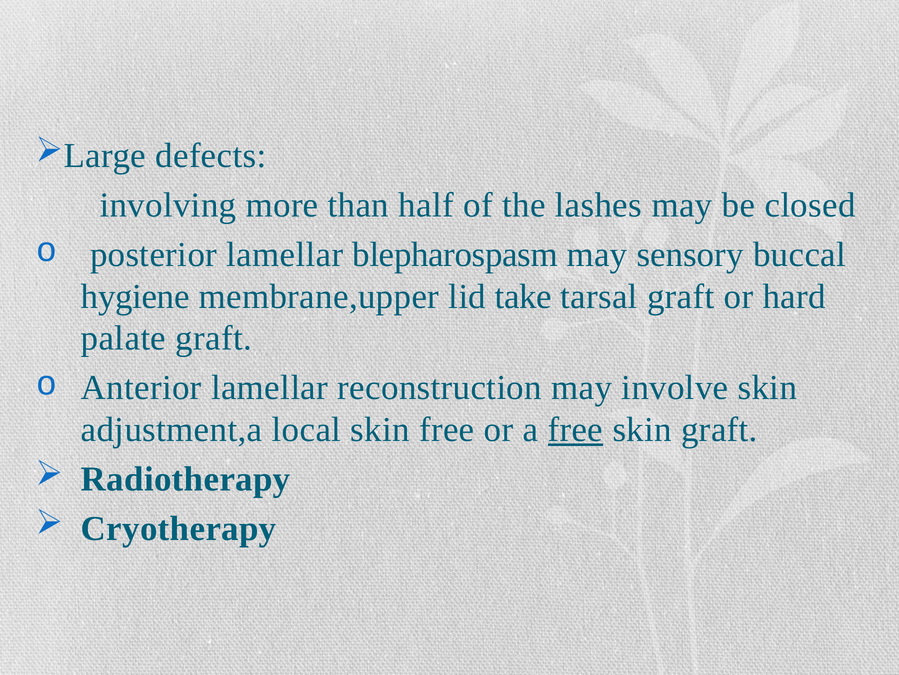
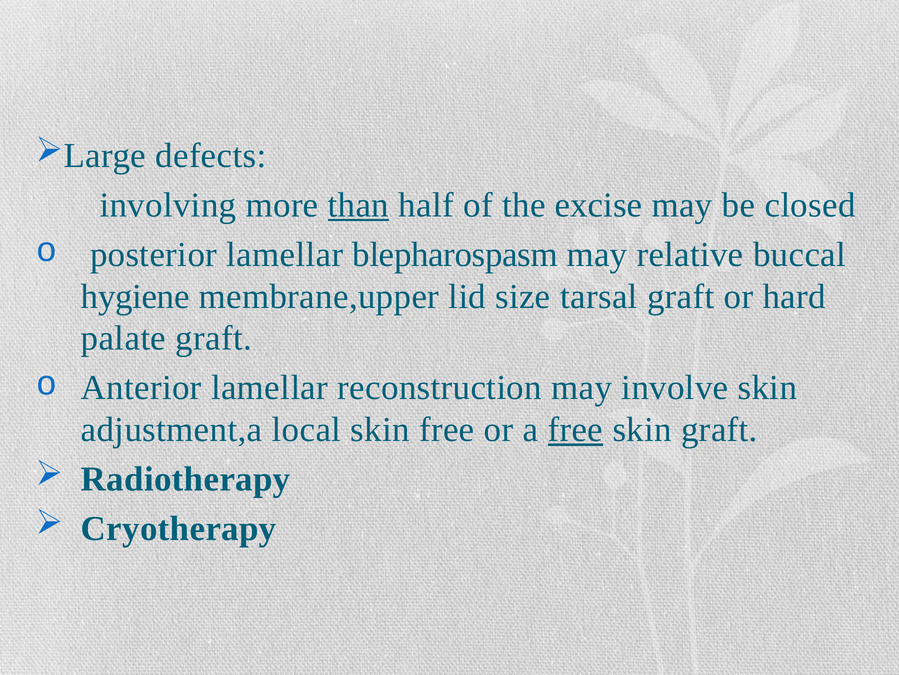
than underline: none -> present
lashes: lashes -> excise
sensory: sensory -> relative
take: take -> size
